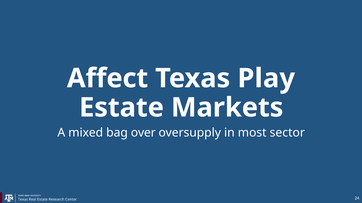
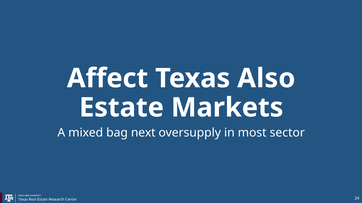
Play: Play -> Also
over: over -> next
